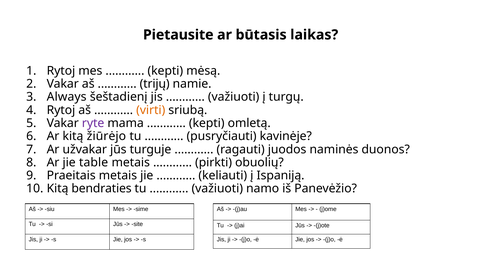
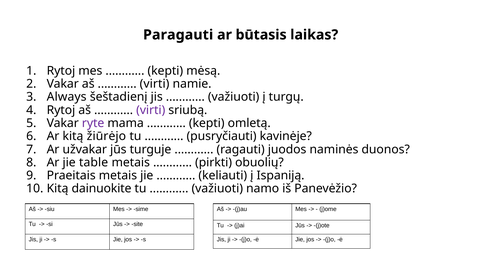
Pietausite: Pietausite -> Paragauti
trijų at (155, 84): trijų -> virti
virti at (151, 110) colour: orange -> purple
bendraties: bendraties -> dainuokite
